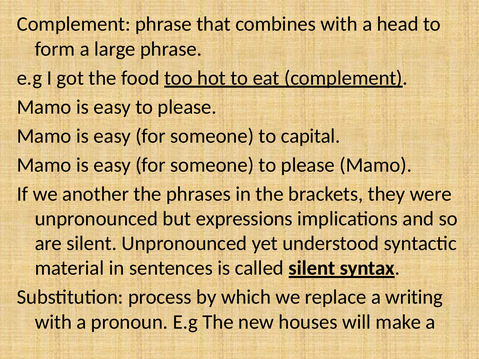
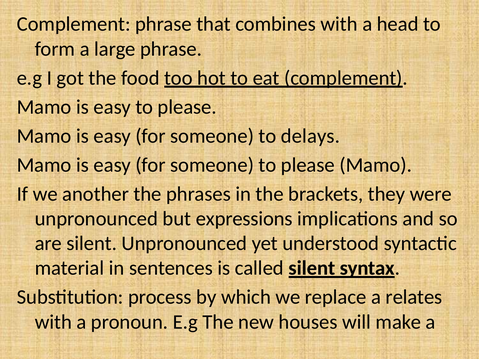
capital: capital -> delays
writing: writing -> relates
